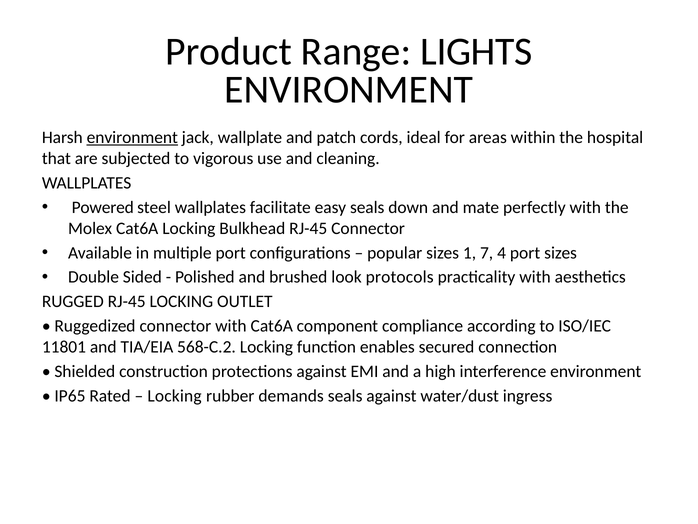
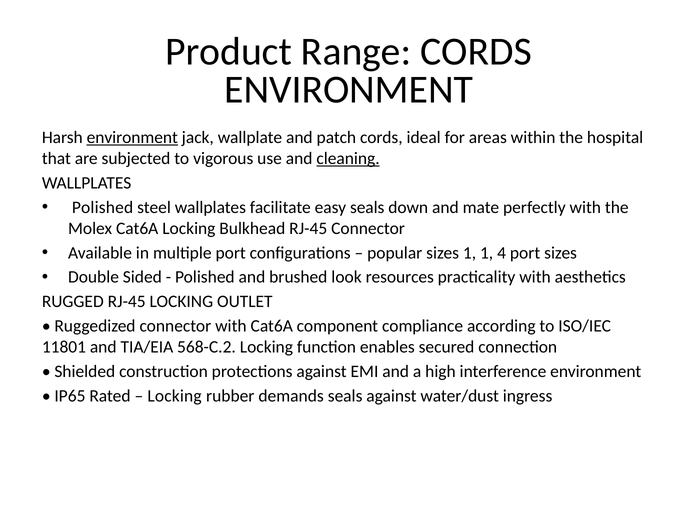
Range LIGHTS: LIGHTS -> CORDS
cleaning underline: none -> present
Powered at (103, 207): Powered -> Polished
1 7: 7 -> 1
protocols: protocols -> resources
